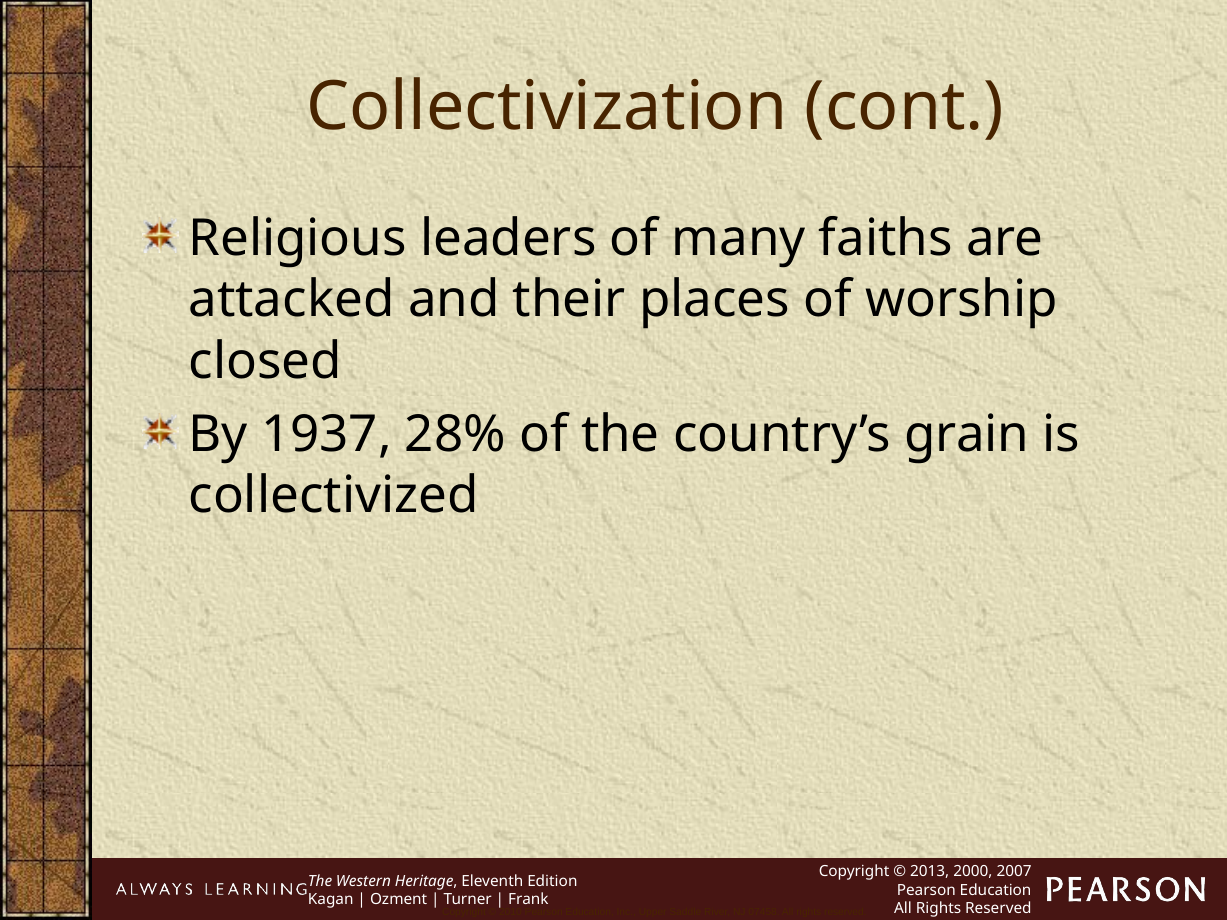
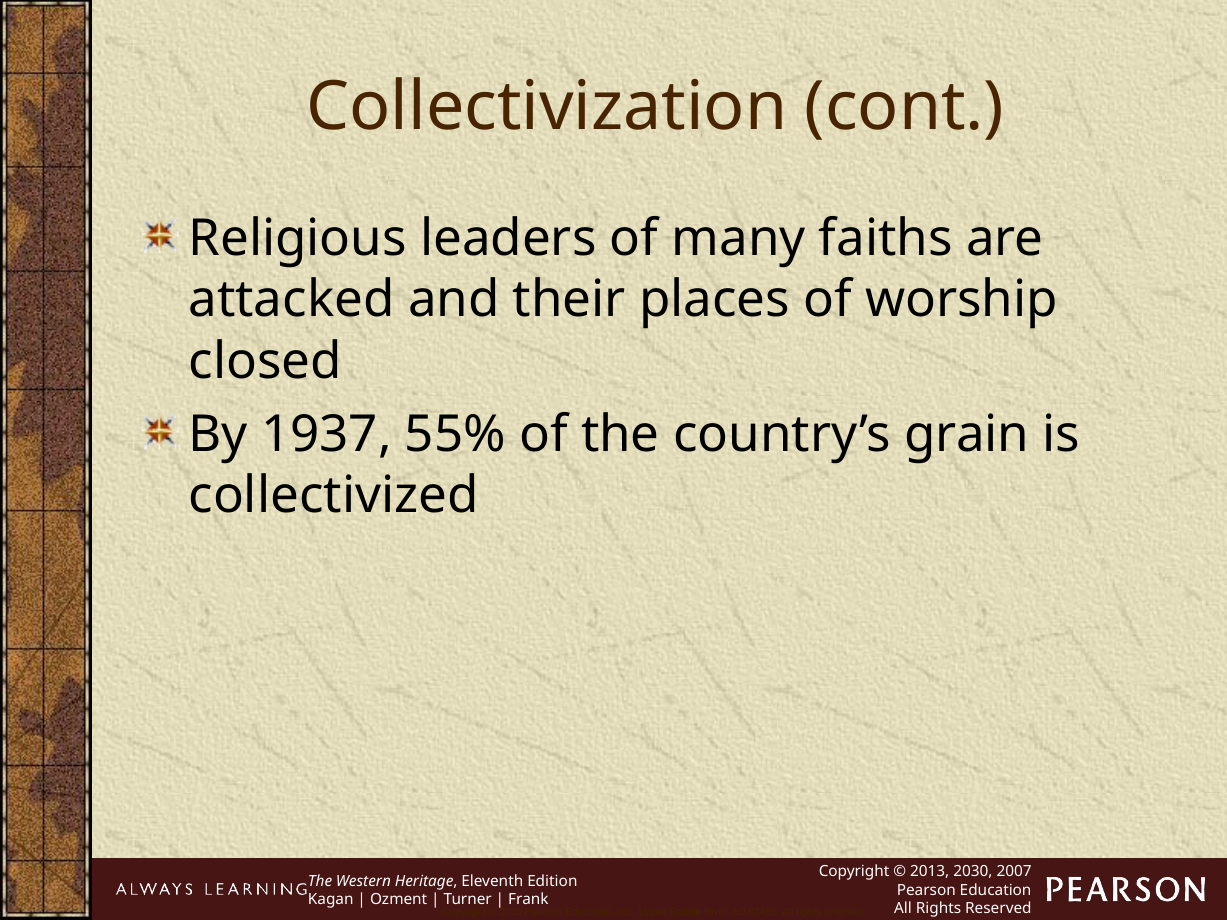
28%: 28% -> 55%
2000: 2000 -> 2030
